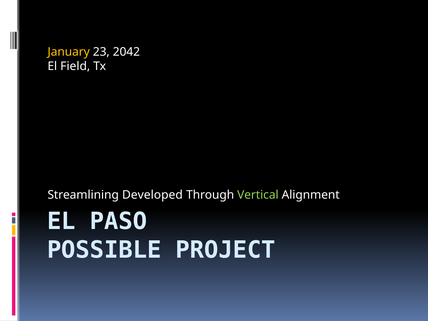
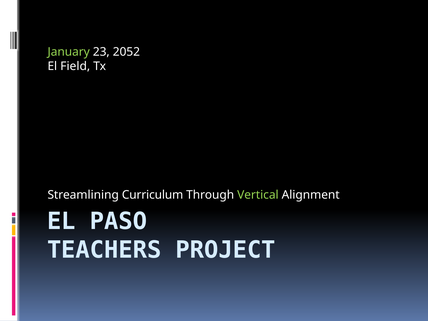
January colour: yellow -> light green
2042: 2042 -> 2052
Developed: Developed -> Curriculum
POSSIBLE: POSSIBLE -> TEACHERS
